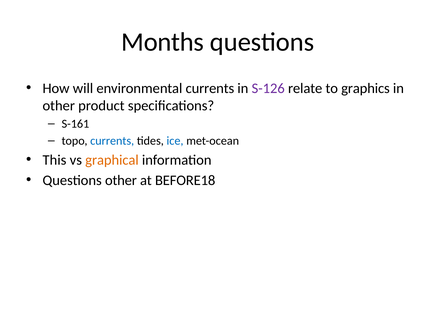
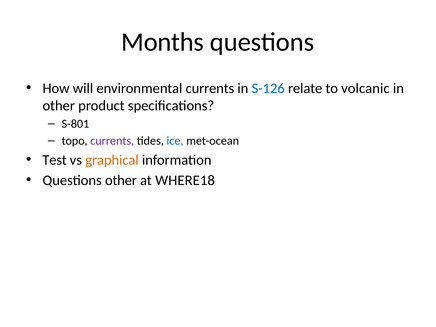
S-126 colour: purple -> blue
graphics: graphics -> volcanic
S-161: S-161 -> S-801
currents at (112, 141) colour: blue -> purple
This: This -> Test
BEFORE18: BEFORE18 -> WHERE18
